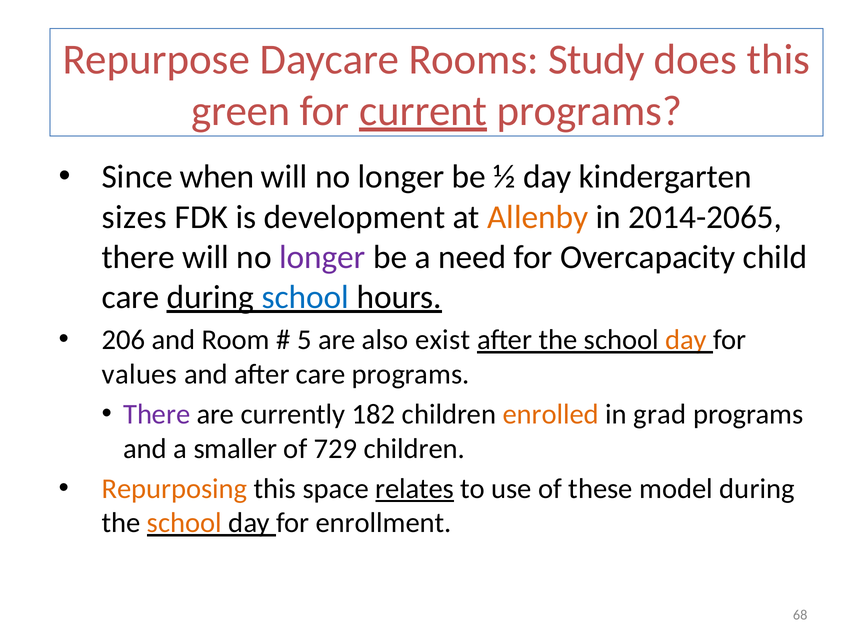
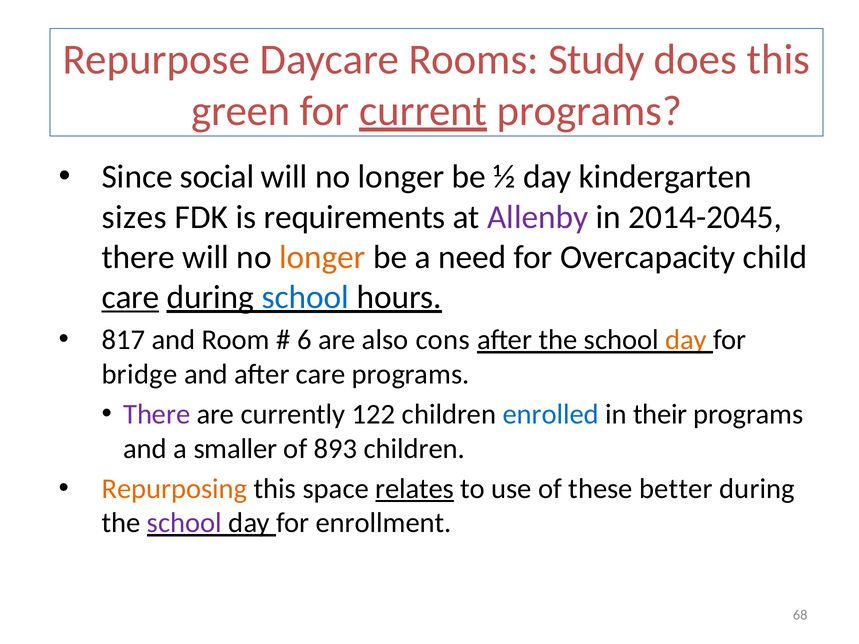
when: when -> social
development: development -> requirements
Allenby colour: orange -> purple
2014-2065: 2014-2065 -> 2014-2045
longer at (322, 257) colour: purple -> orange
care at (131, 297) underline: none -> present
206: 206 -> 817
5: 5 -> 6
exist: exist -> cons
values: values -> bridge
182: 182 -> 122
enrolled colour: orange -> blue
grad: grad -> their
729: 729 -> 893
model: model -> better
school at (184, 523) colour: orange -> purple
